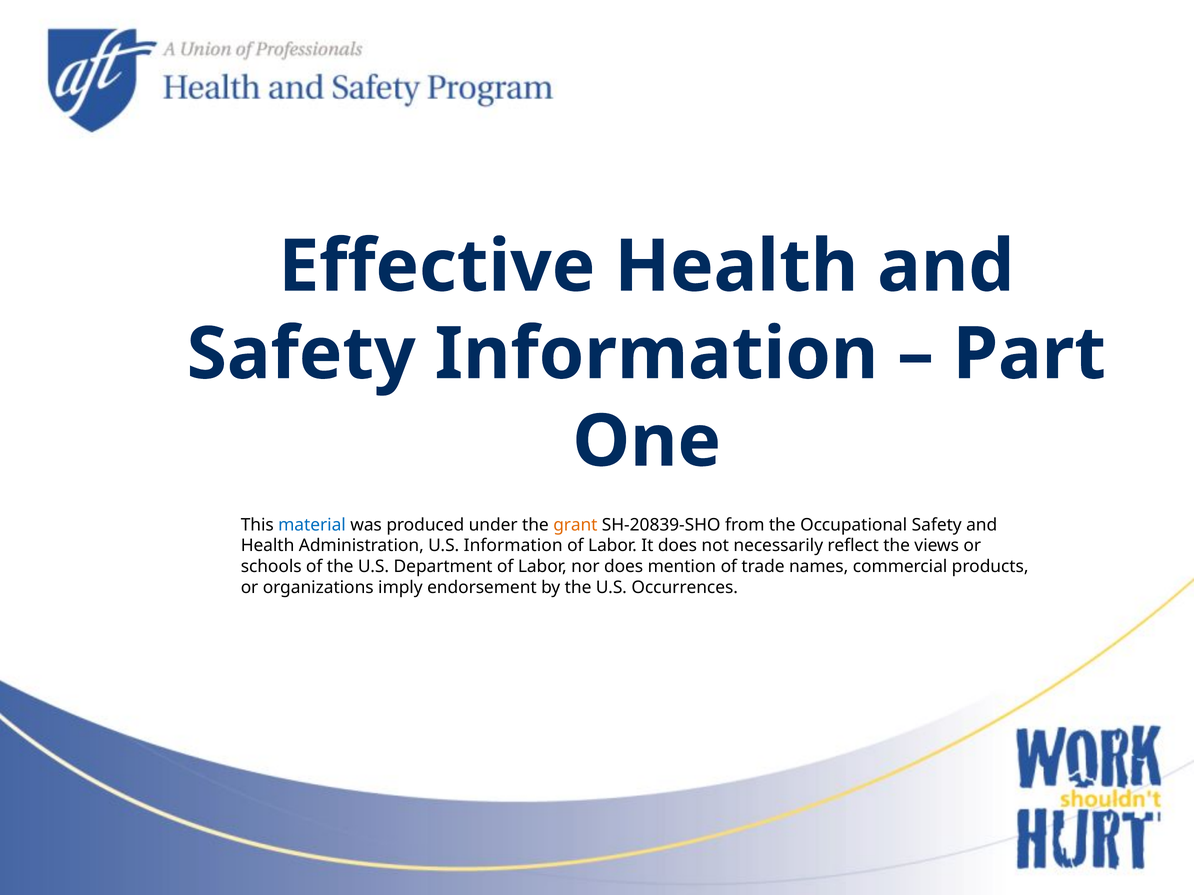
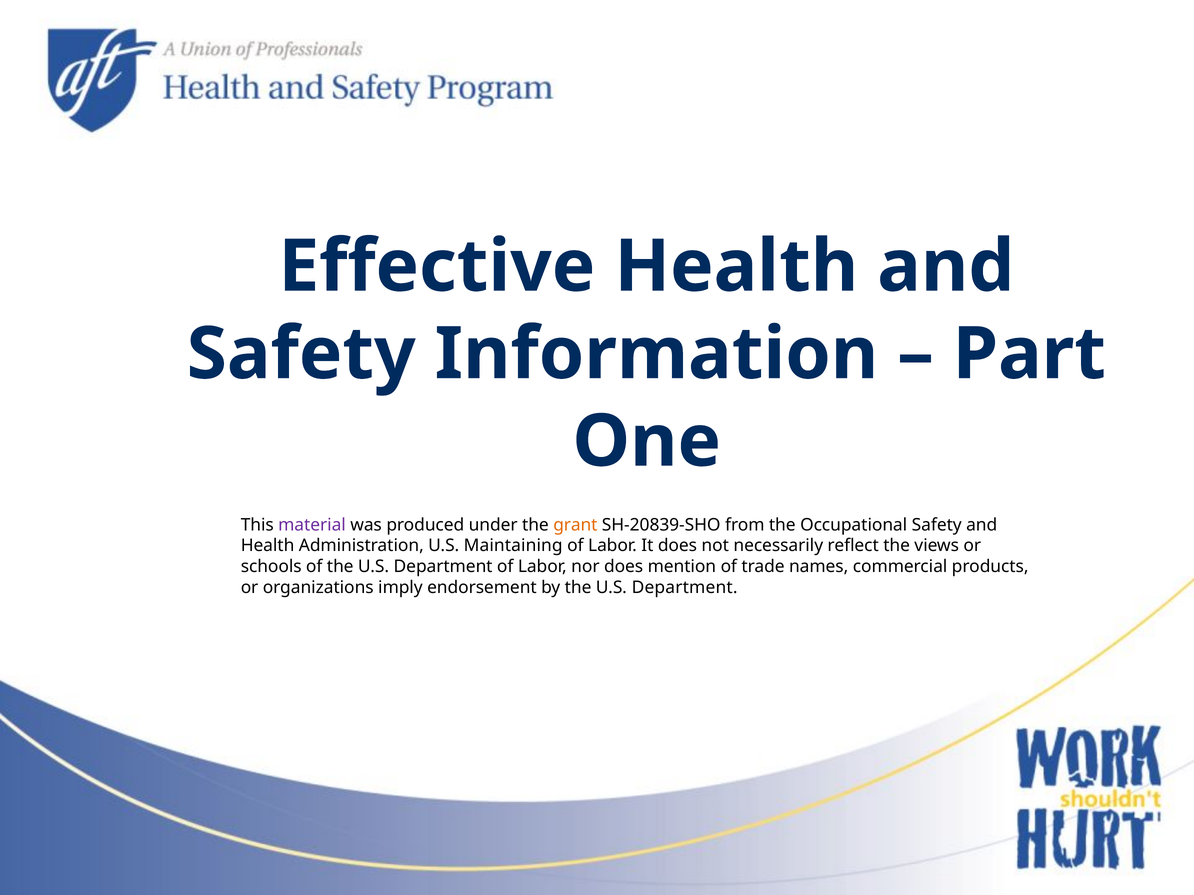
material colour: blue -> purple
U.S Information: Information -> Maintaining
by the U.S Occurrences: Occurrences -> Department
